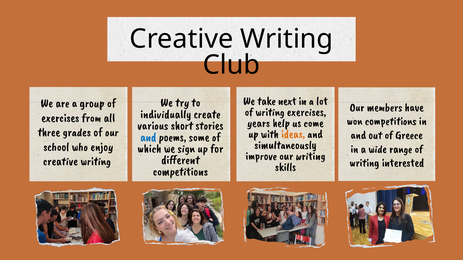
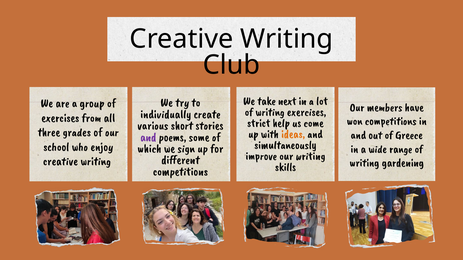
years: years -> strict
and at (148, 137) colour: blue -> purple
interested: interested -> gardening
